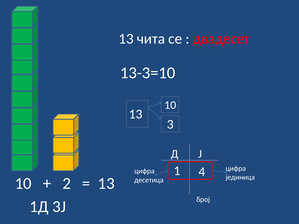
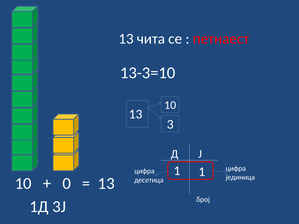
двадесет: двадесет -> петнаест
1 4: 4 -> 1
2: 2 -> 0
